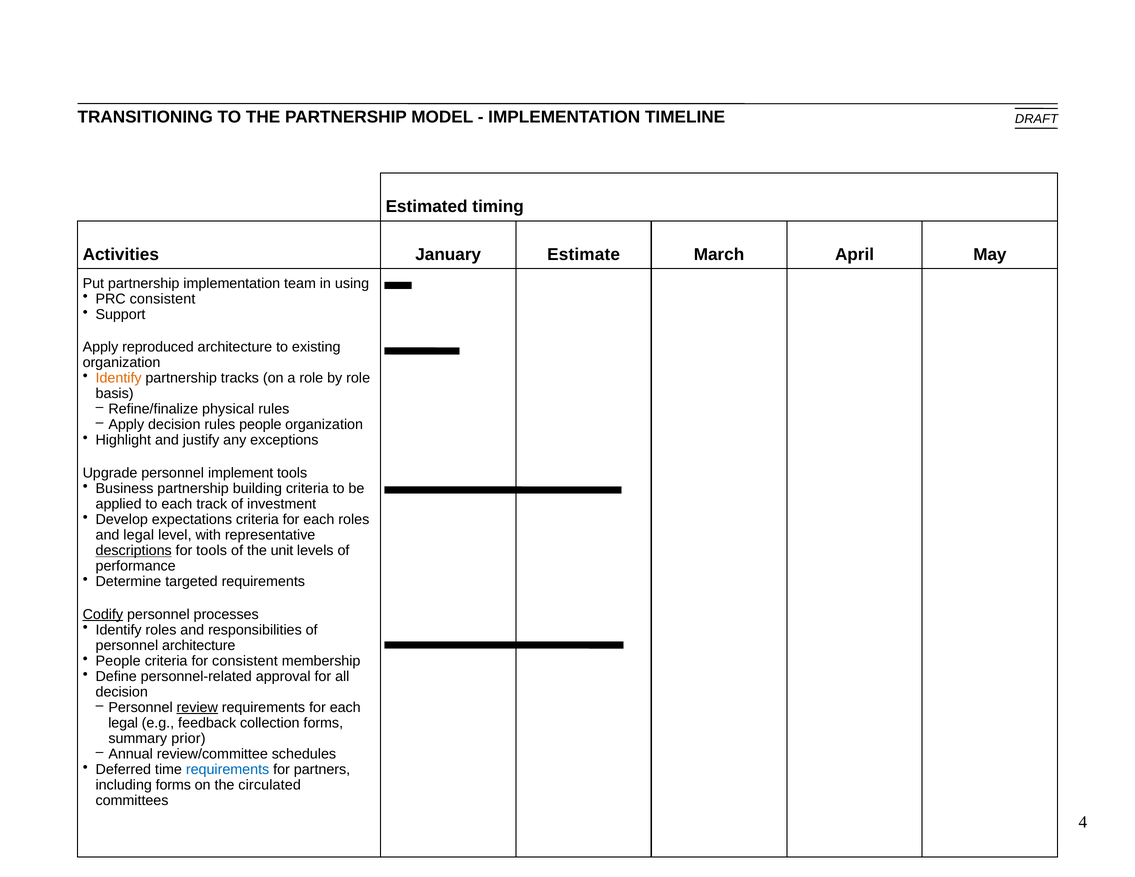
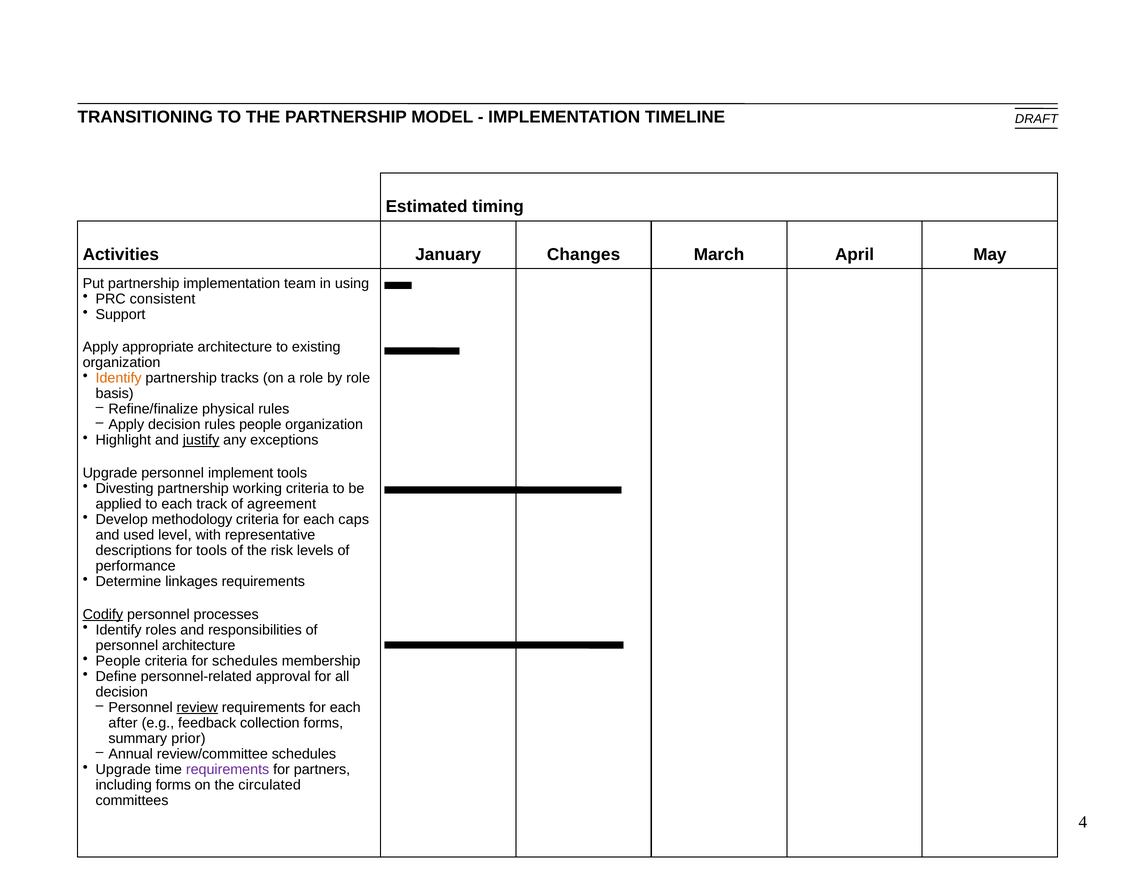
Estimate: Estimate -> Changes
reproduced: reproduced -> appropriate
justify underline: none -> present
Business: Business -> Divesting
building: building -> working
investment: investment -> agreement
expectations: expectations -> methodology
each roles: roles -> caps
and legal: legal -> used
descriptions underline: present -> none
unit: unit -> risk
targeted: targeted -> linkages
for consistent: consistent -> schedules
legal at (123, 723): legal -> after
Deferred at (123, 770): Deferred -> Upgrade
requirements at (228, 770) colour: blue -> purple
